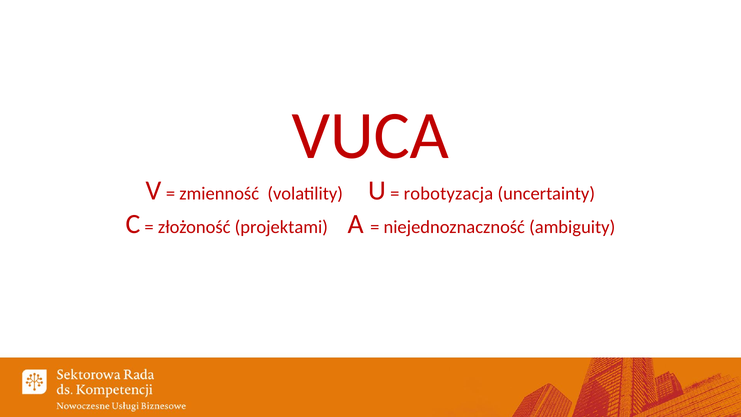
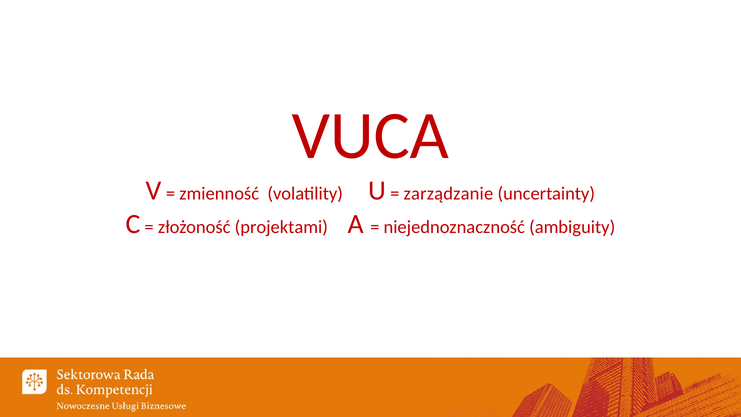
robotyzacja: robotyzacja -> zarządzanie
